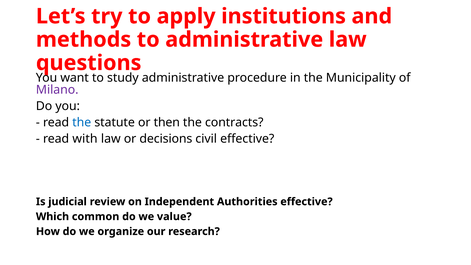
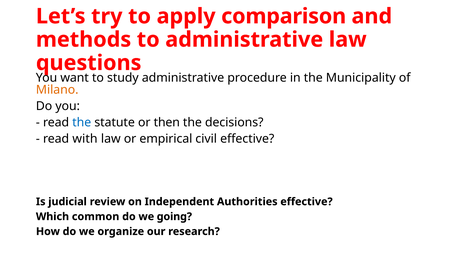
institutions: institutions -> comparison
Milano colour: purple -> orange
contracts: contracts -> decisions
decisions: decisions -> empirical
value: value -> going
